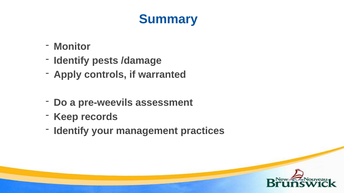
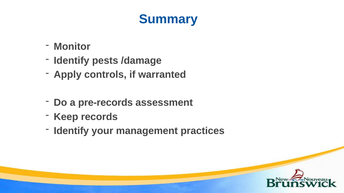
pre-weevils: pre-weevils -> pre-records
